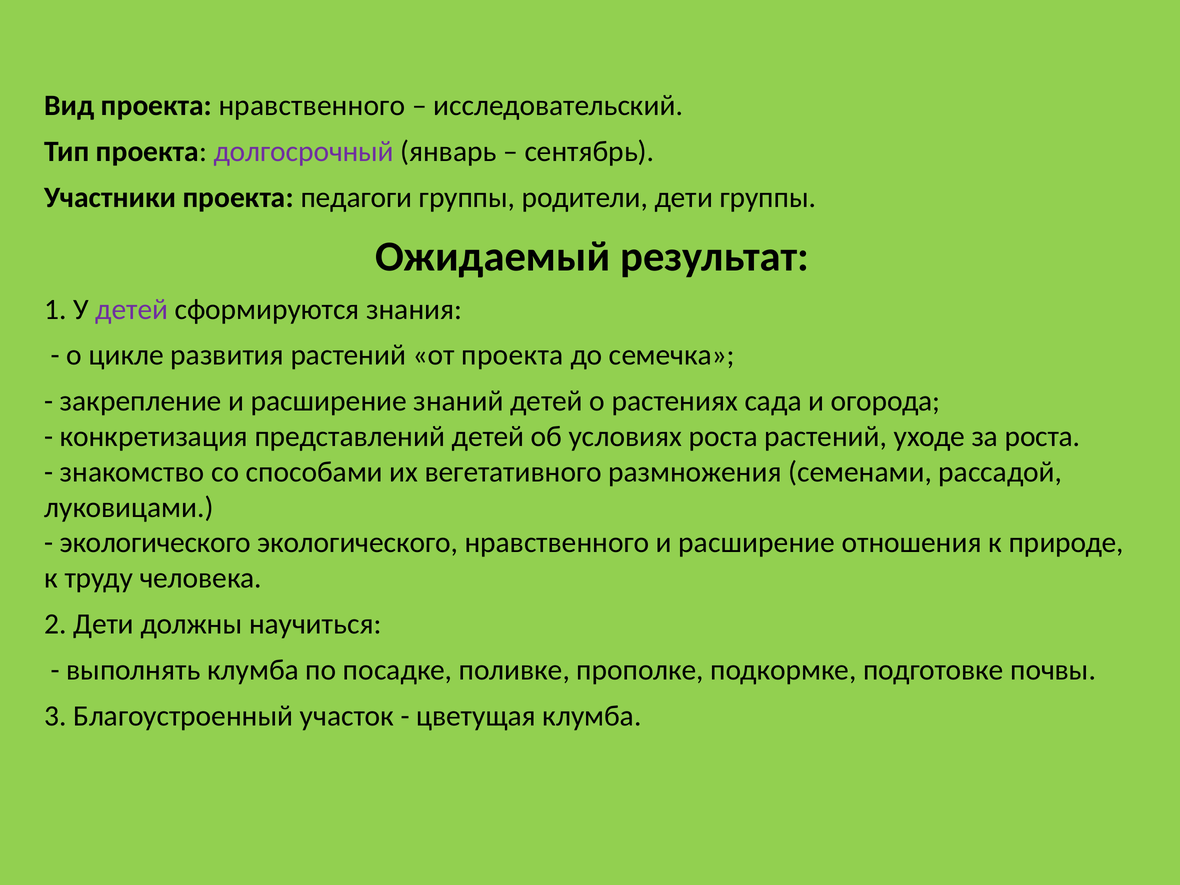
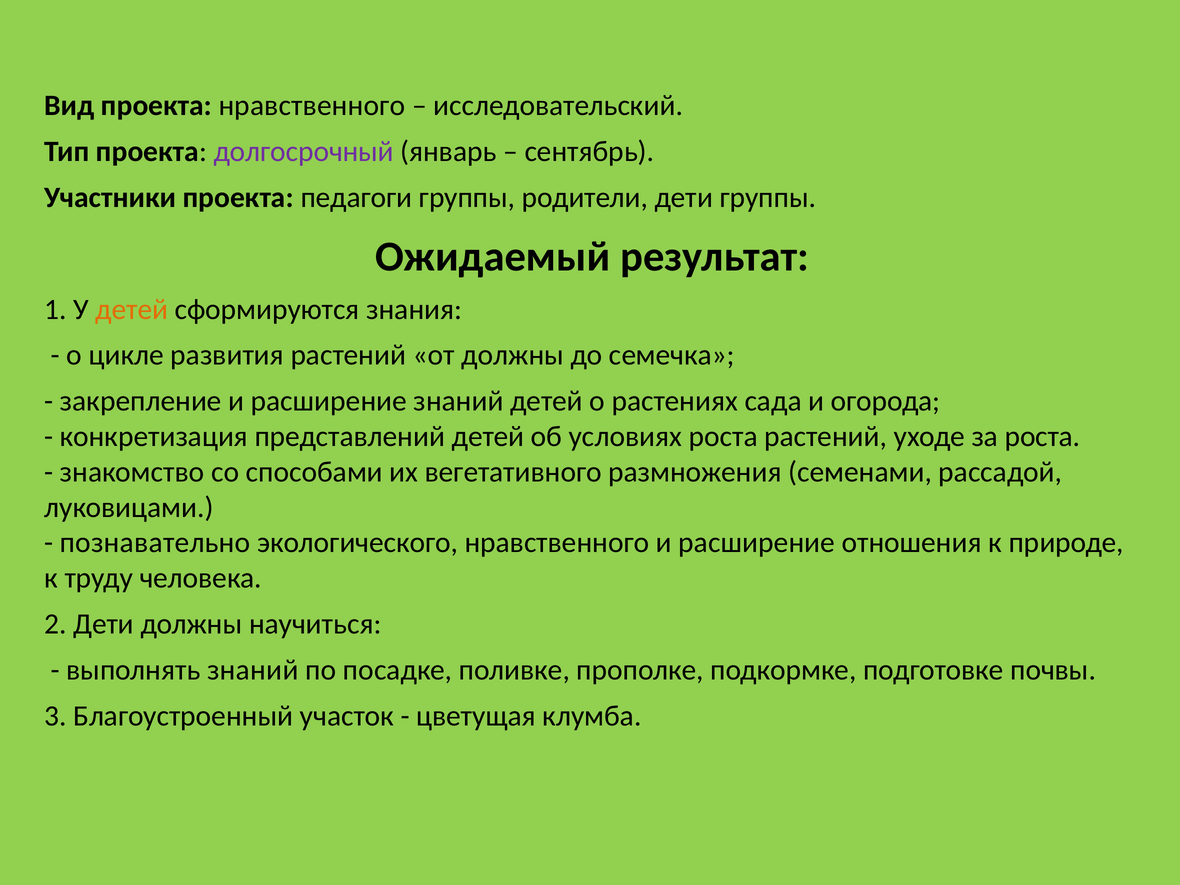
детей at (132, 309) colour: purple -> orange
от проекта: проекта -> должны
экологического at (155, 543): экологического -> познавательно
выполнять клумба: клумба -> знаний
